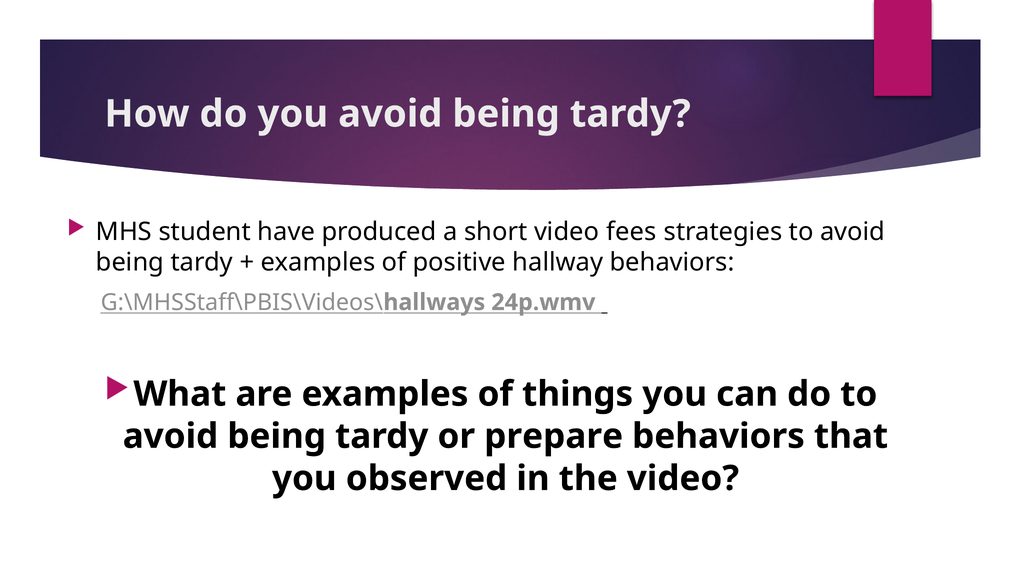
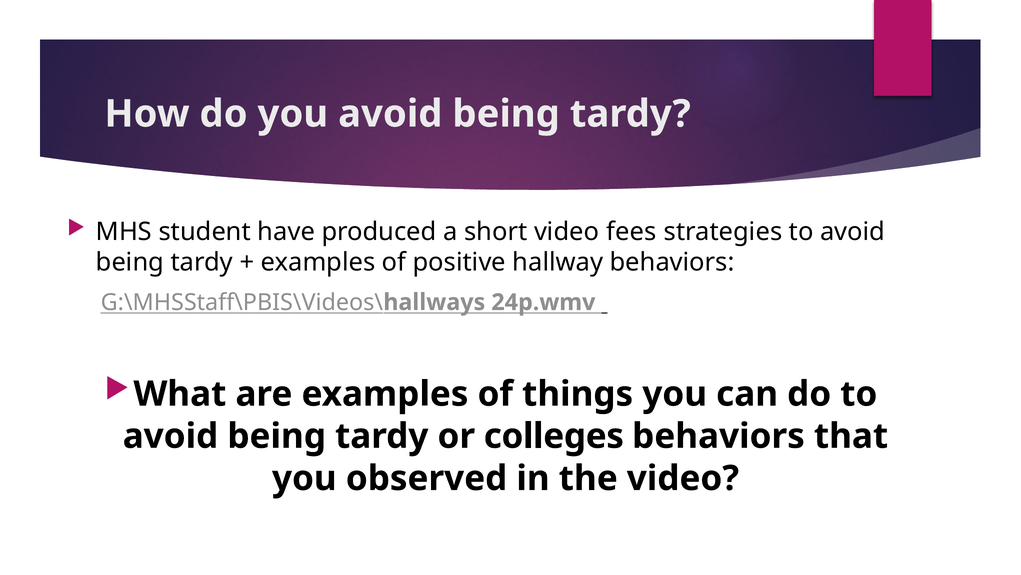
prepare: prepare -> colleges
